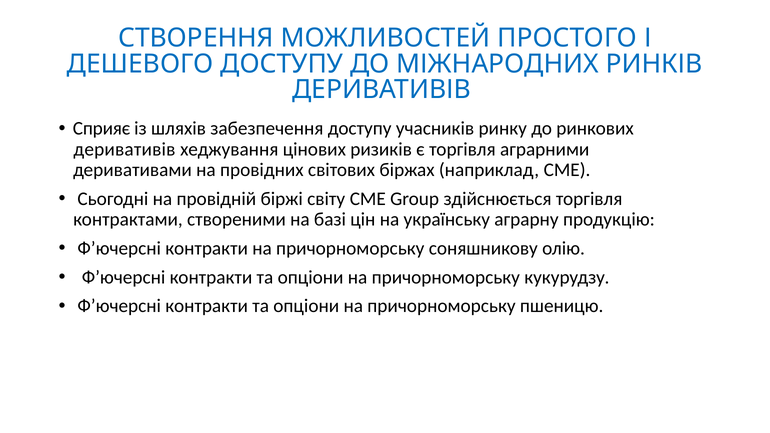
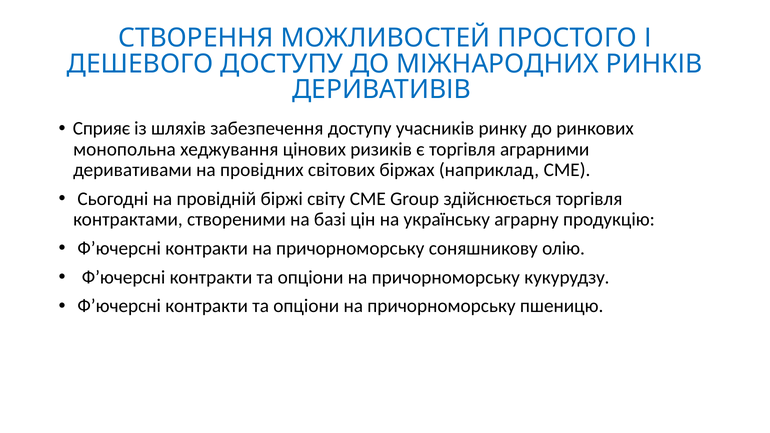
деривативів at (124, 149): деривативів -> монопольна
